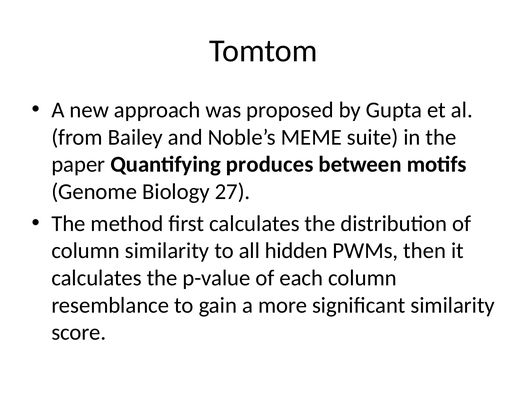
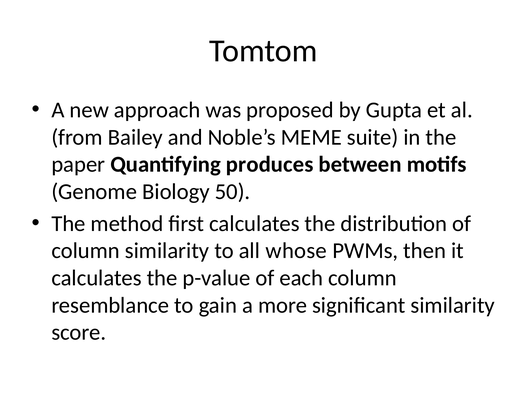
27: 27 -> 50
hidden: hidden -> whose
